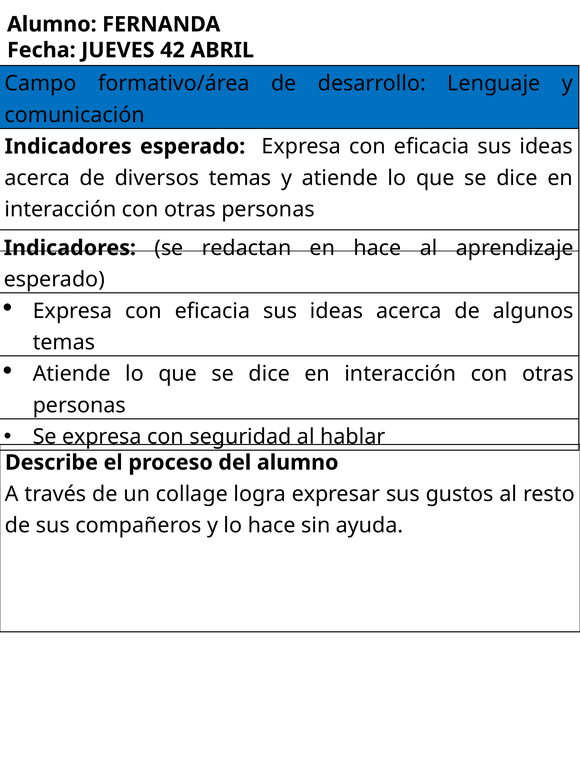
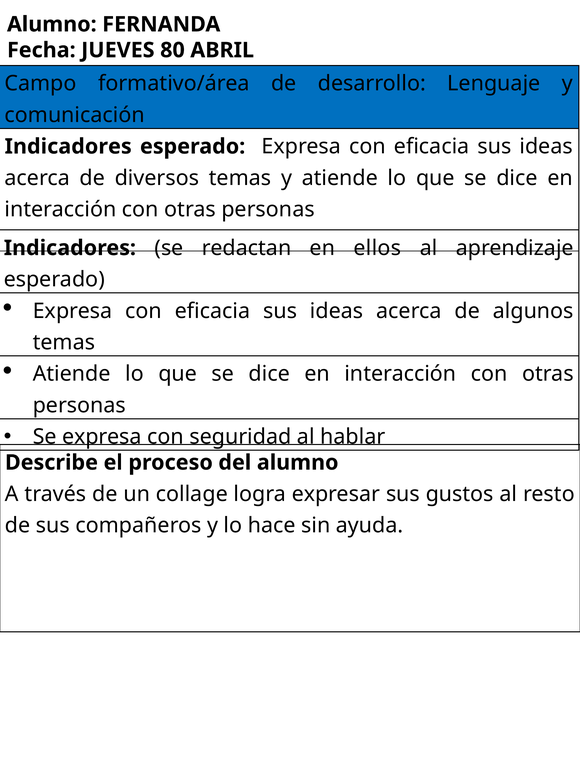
42: 42 -> 80
en hace: hace -> ellos
